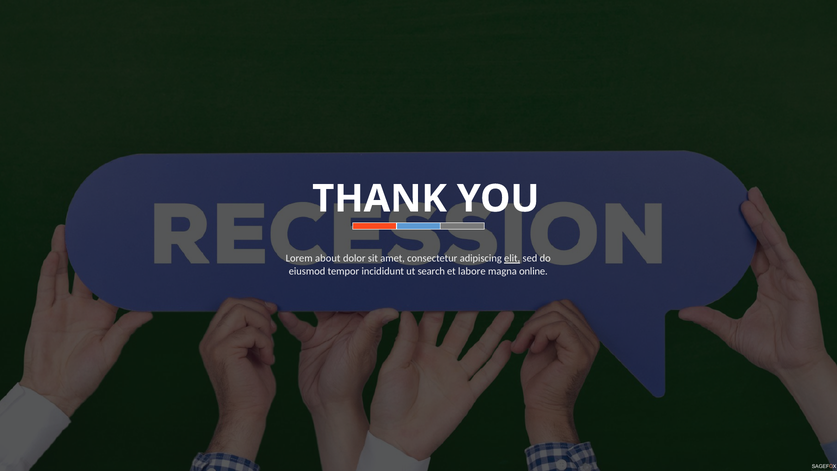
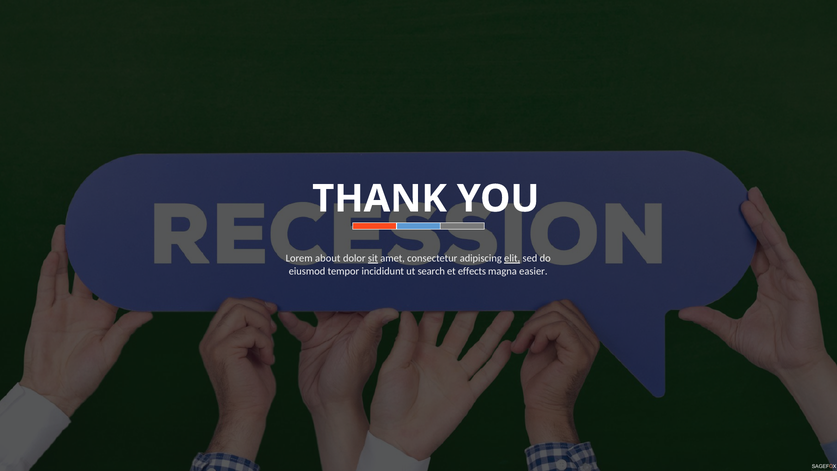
sit underline: none -> present
labore: labore -> effects
online: online -> easier
